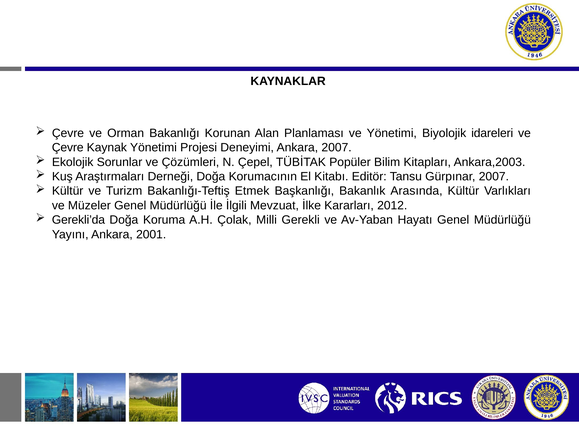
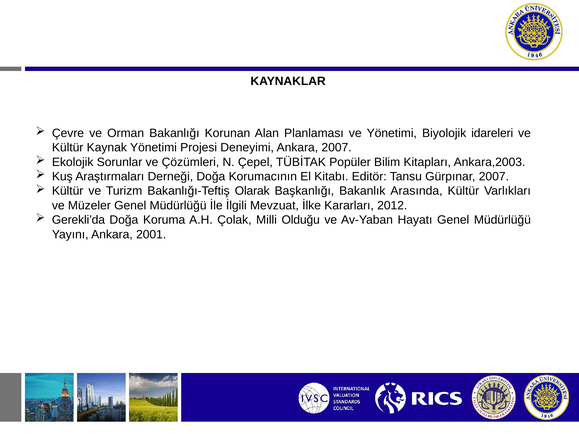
Çevre at (68, 148): Çevre -> Kültür
Etmek: Etmek -> Olarak
Gerekli: Gerekli -> Olduğu
